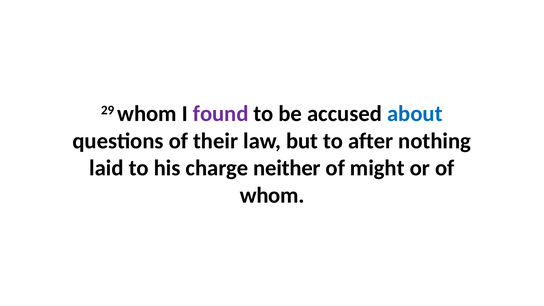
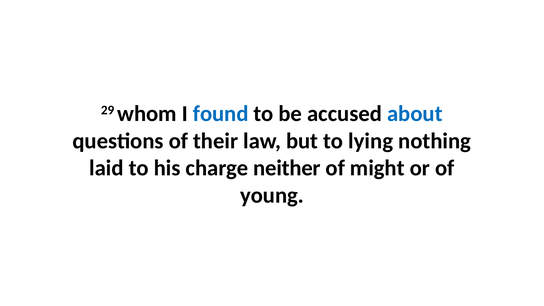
found colour: purple -> blue
after: after -> lying
whom at (272, 195): whom -> young
